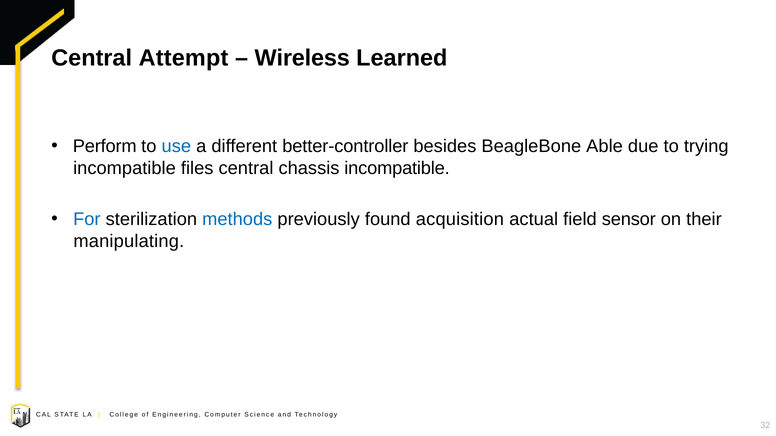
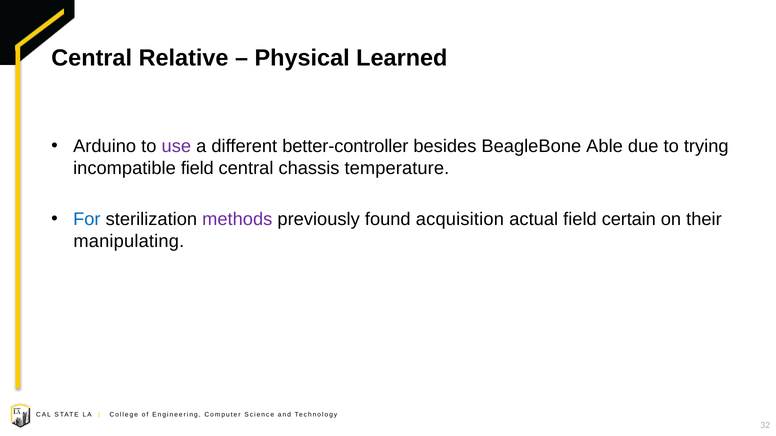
Attempt: Attempt -> Relative
Wireless: Wireless -> Physical
Perform: Perform -> Arduino
use colour: blue -> purple
incompatible files: files -> field
chassis incompatible: incompatible -> temperature
methods colour: blue -> purple
sensor: sensor -> certain
